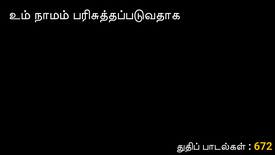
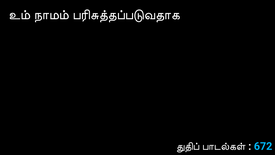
672 colour: yellow -> light blue
